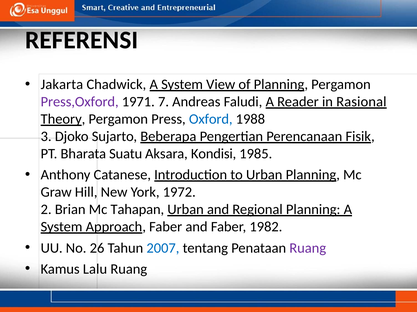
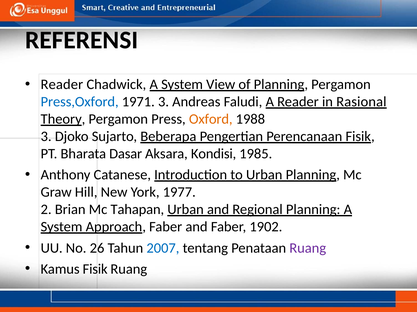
Jakarta at (62, 85): Jakarta -> Reader
Press,Oxford colour: purple -> blue
1971 7: 7 -> 3
Oxford colour: blue -> orange
Suatu: Suatu -> Dasar
1972: 1972 -> 1977
1982: 1982 -> 1902
Kamus Lalu: Lalu -> Fisik
